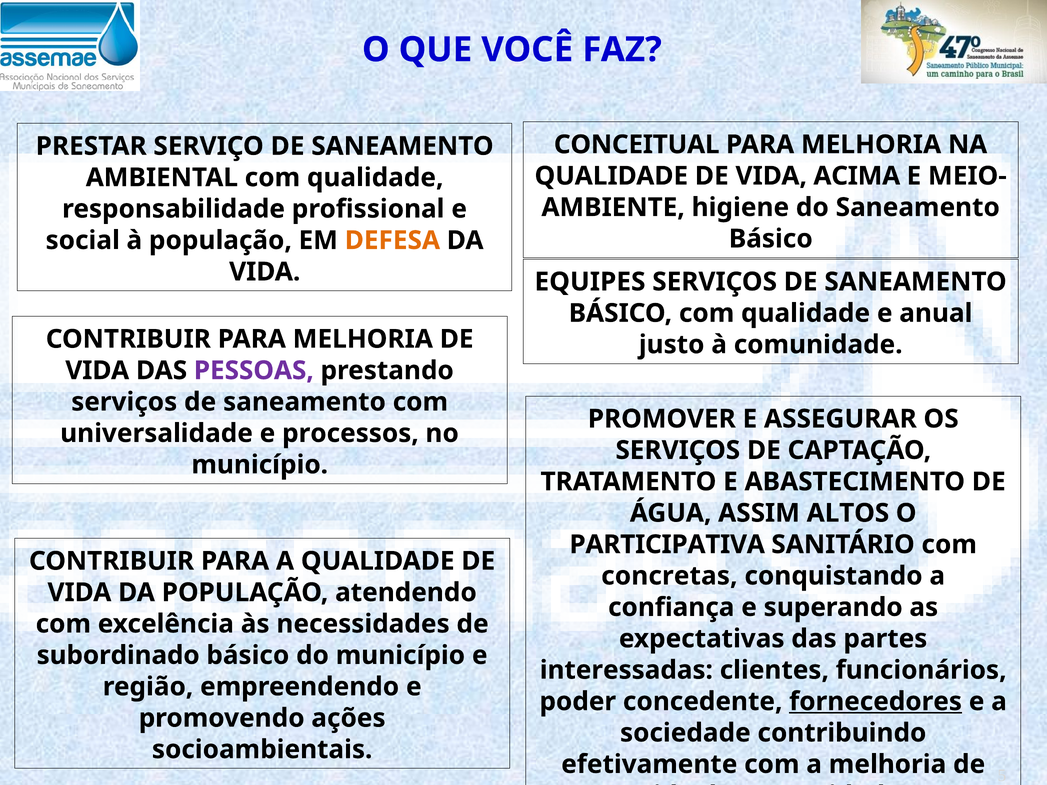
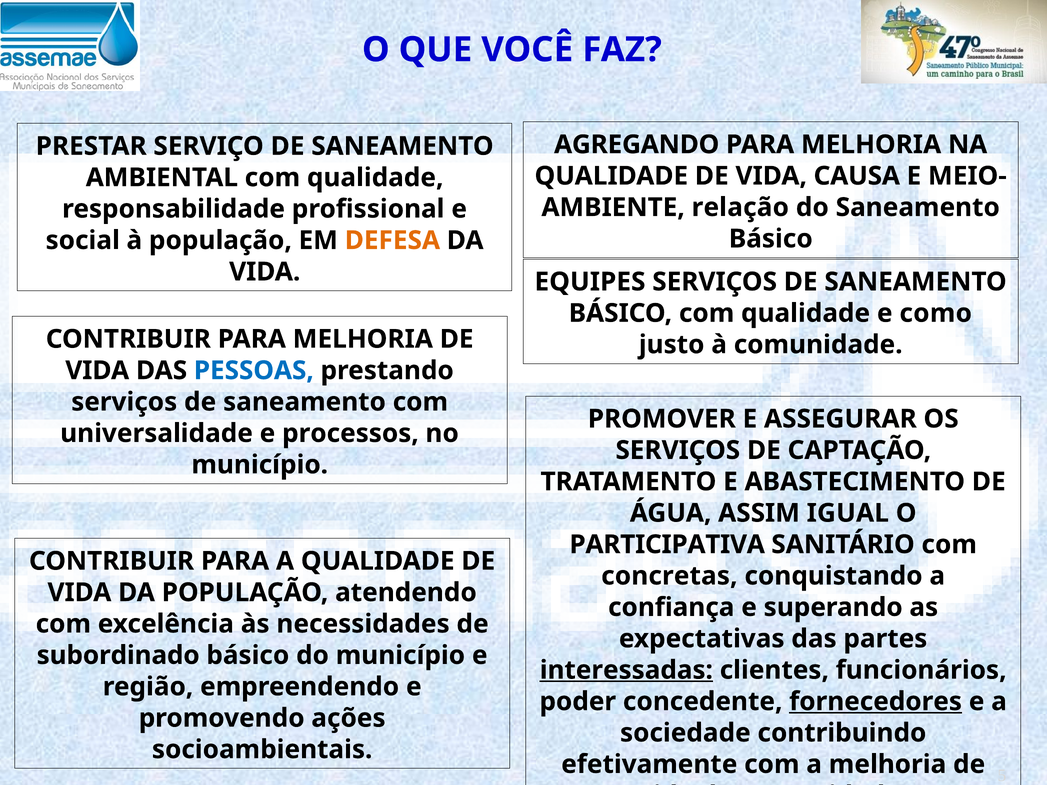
CONCEITUAL: CONCEITUAL -> AGREGANDO
ACIMA: ACIMA -> CAUSA
higiene: higiene -> relação
anual: anual -> como
PESSOAS colour: purple -> blue
ALTOS: ALTOS -> IGUAL
interessadas underline: none -> present
